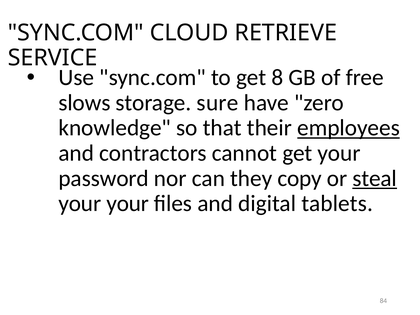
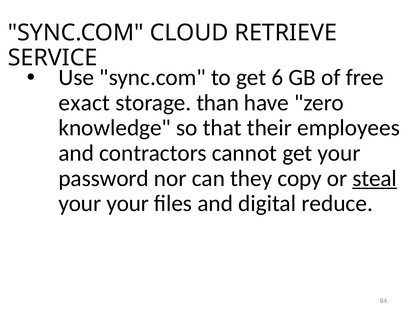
8: 8 -> 6
slows: slows -> exact
sure: sure -> than
employees underline: present -> none
tablets: tablets -> reduce
